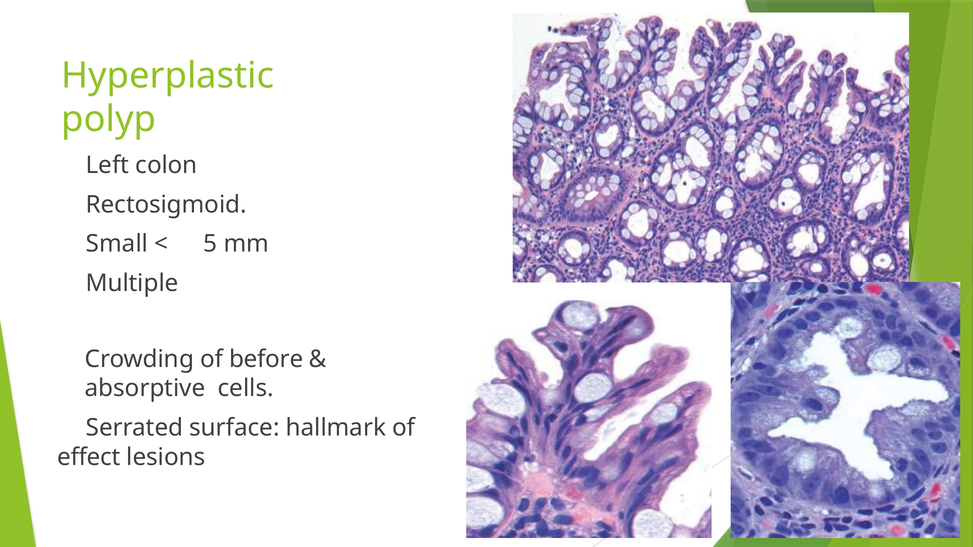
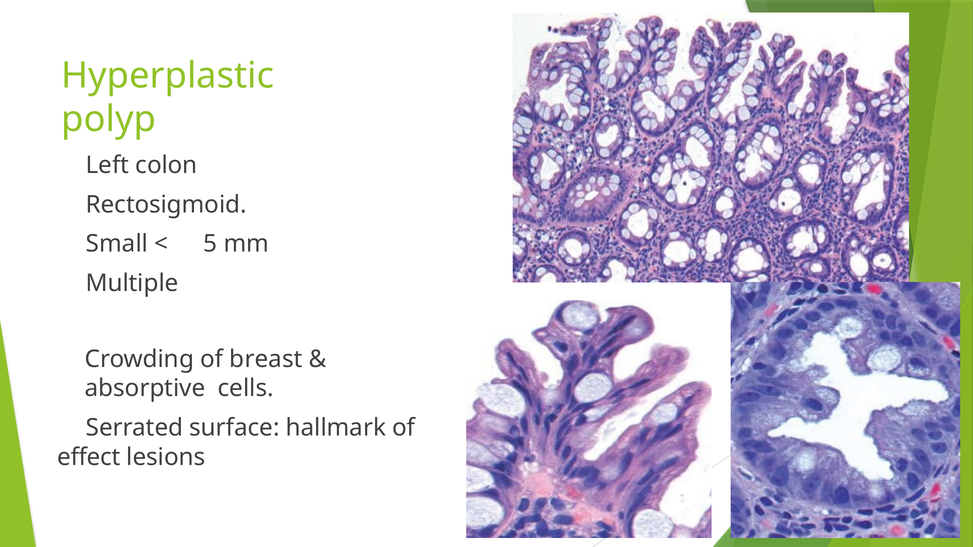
before: before -> breast
